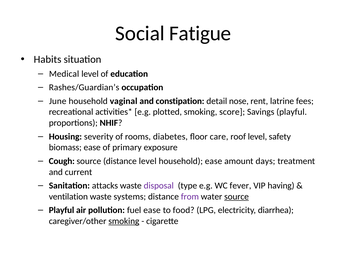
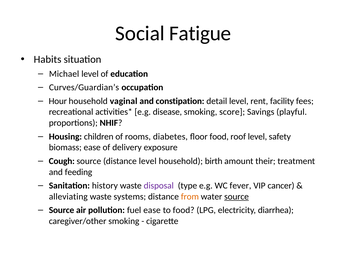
Medical: Medical -> Michael
Rashes/Guardian’s: Rashes/Guardian’s -> Curves/Guardian’s
June: June -> Hour
detail nose: nose -> level
latrine: latrine -> facility
plotted: plotted -> disease
severity: severity -> children
floor care: care -> food
primary: primary -> delivery
household ease: ease -> birth
days: days -> their
current: current -> feeding
attacks: attacks -> history
having: having -> cancer
ventilation: ventilation -> alleviating
from colour: purple -> orange
Playful at (62, 211): Playful -> Source
smoking at (124, 222) underline: present -> none
